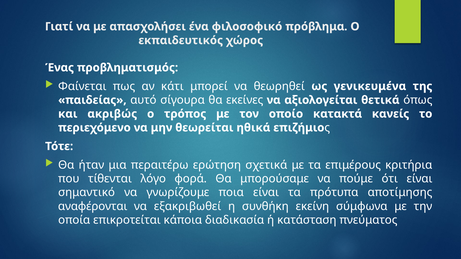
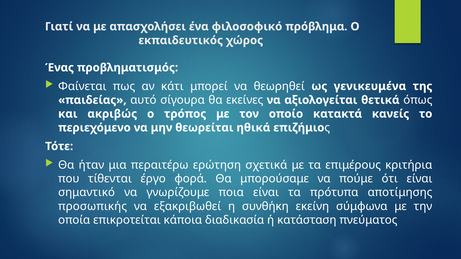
λόγο: λόγο -> έργο
αναφέρονται: αναφέρονται -> προσωπικής
